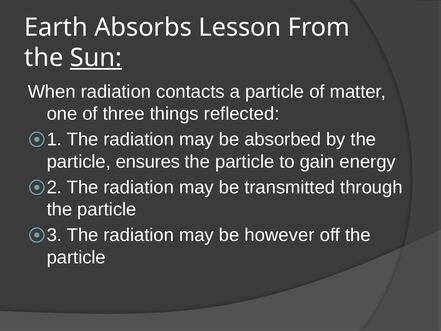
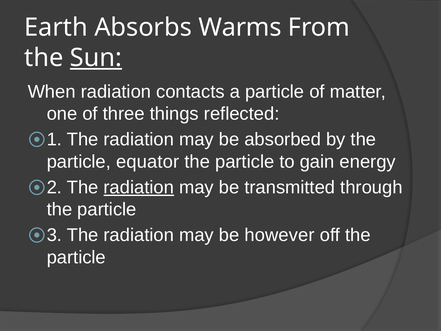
Lesson: Lesson -> Warms
ensures: ensures -> equator
radiation at (139, 187) underline: none -> present
